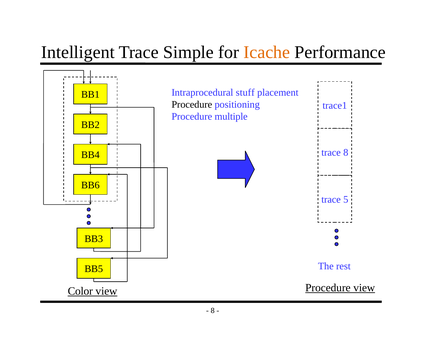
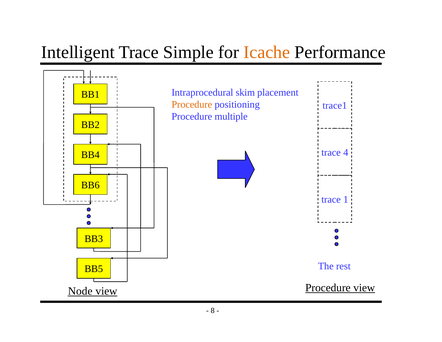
stuff: stuff -> skim
Procedure at (192, 104) colour: black -> orange
trace 8: 8 -> 4
5: 5 -> 1
Color: Color -> Node
